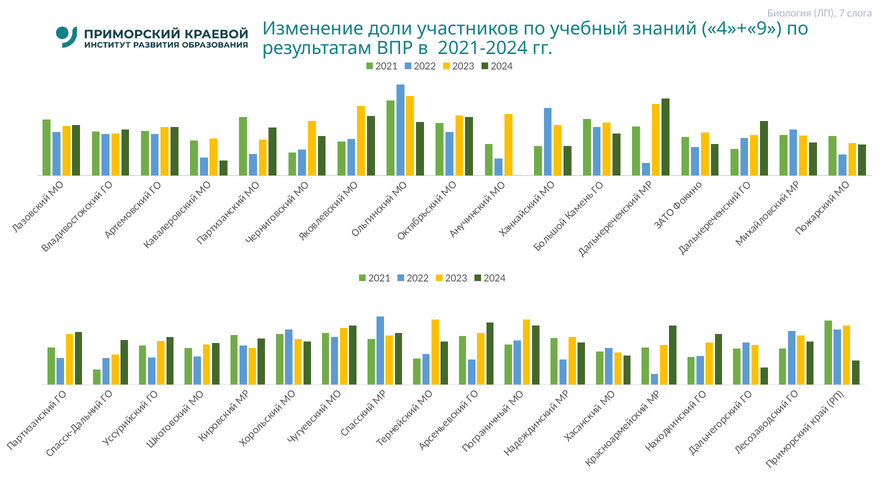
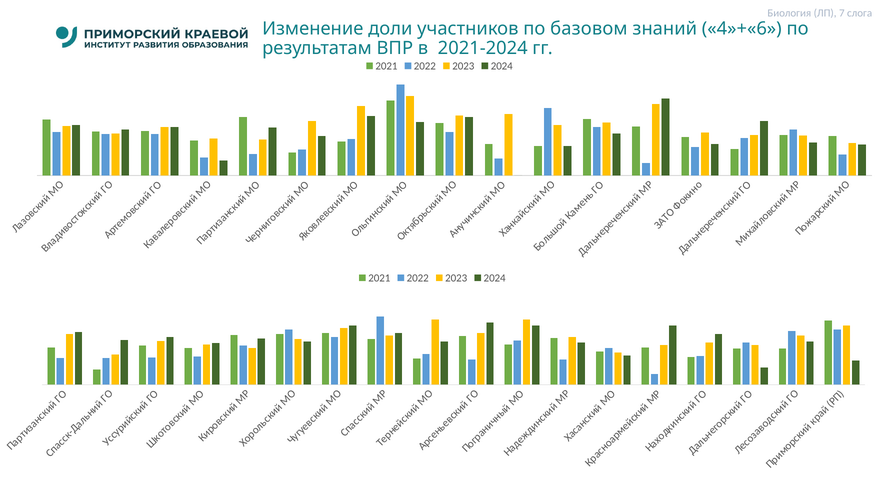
учебный: учебный -> базовом
4»+«9: 4»+«9 -> 4»+«6
